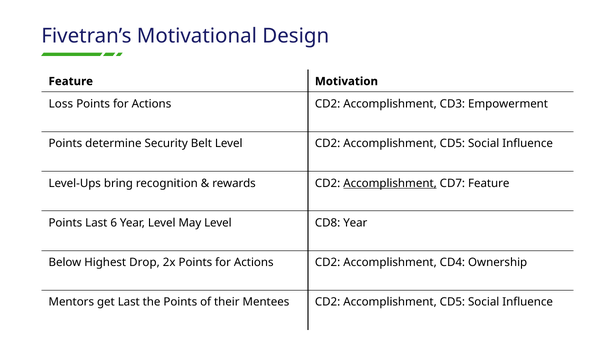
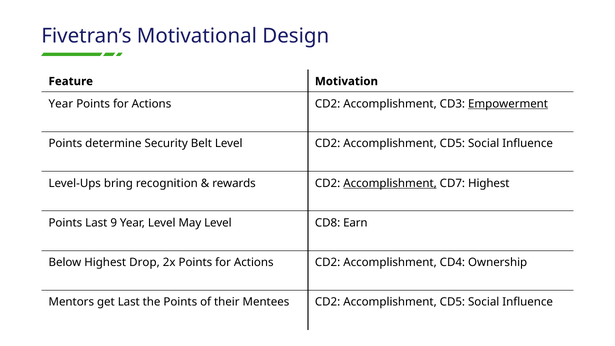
Loss at (61, 104): Loss -> Year
Empowerment underline: none -> present
CD7 Feature: Feature -> Highest
6: 6 -> 9
CD8 Year: Year -> Earn
